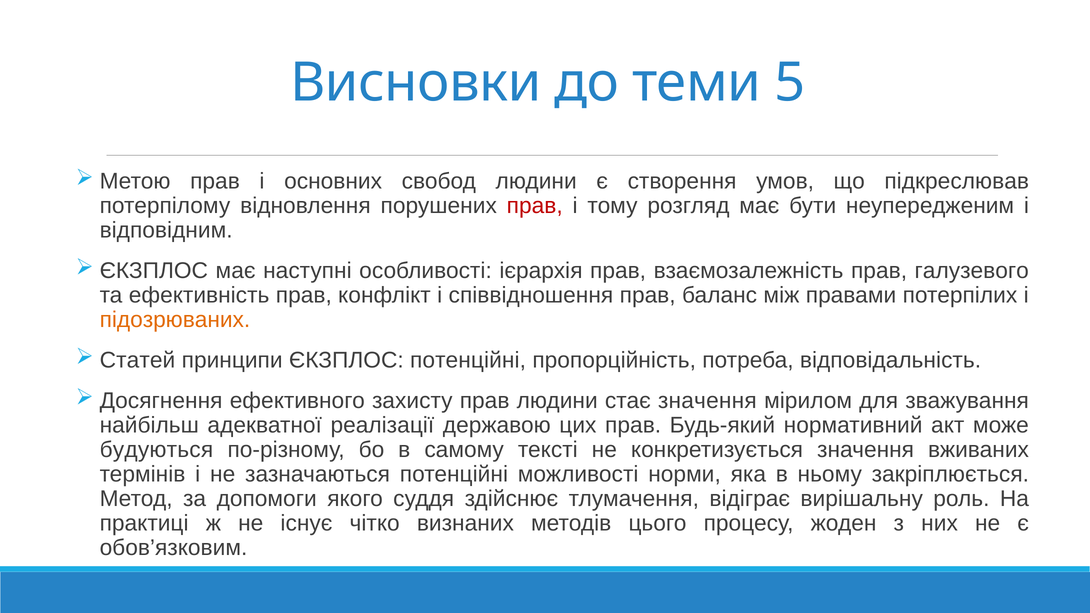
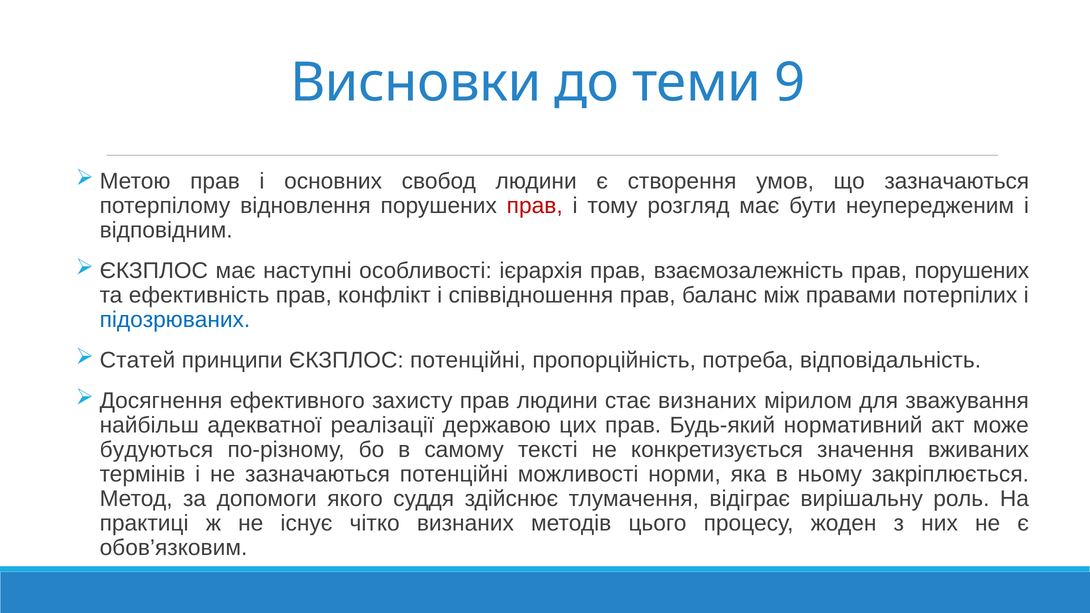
5: 5 -> 9
що підкреслював: підкреслював -> зазначаються
прав галузевого: галузевого -> порушених
підозрюваних colour: orange -> blue
стає значення: значення -> визнаних
